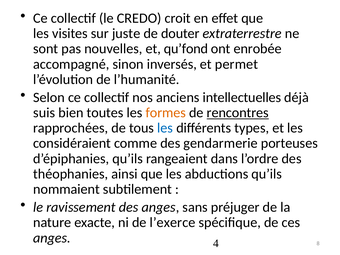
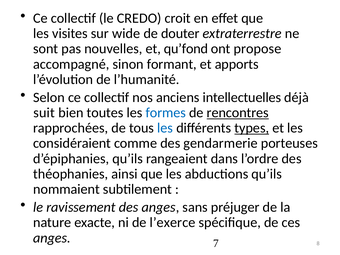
juste: juste -> wide
enrobée: enrobée -> propose
inversés: inversés -> formant
permet: permet -> apports
suis: suis -> suit
formes colour: orange -> blue
types underline: none -> present
4: 4 -> 7
